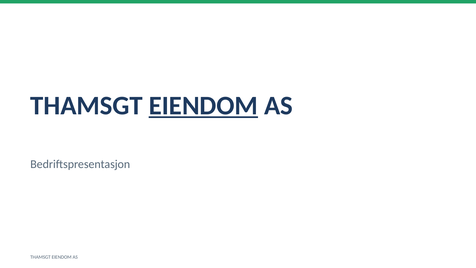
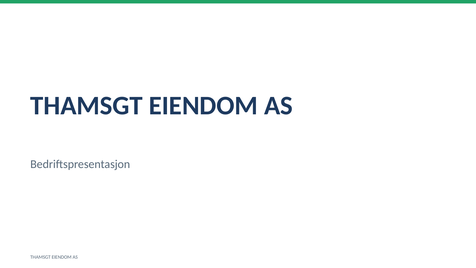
EIENDOM at (203, 106) underline: present -> none
